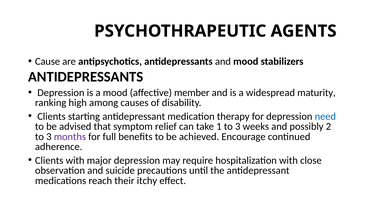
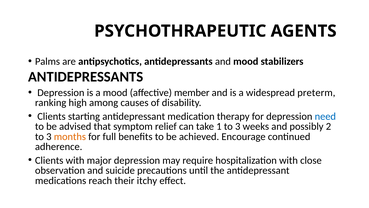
Cause: Cause -> Palms
maturity: maturity -> preterm
months colour: purple -> orange
